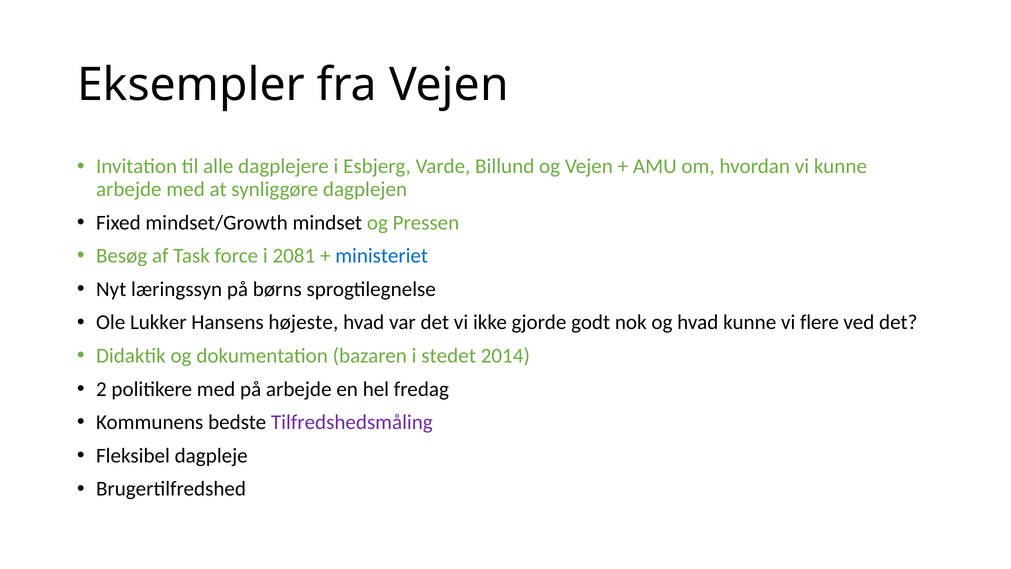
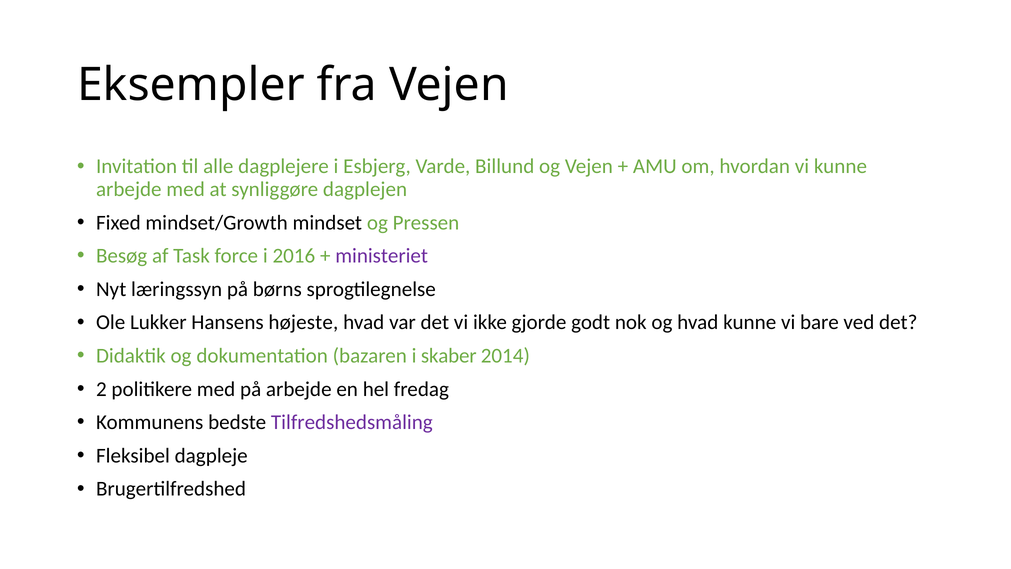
2081: 2081 -> 2016
ministeriet colour: blue -> purple
flere: flere -> bare
stedet: stedet -> skaber
